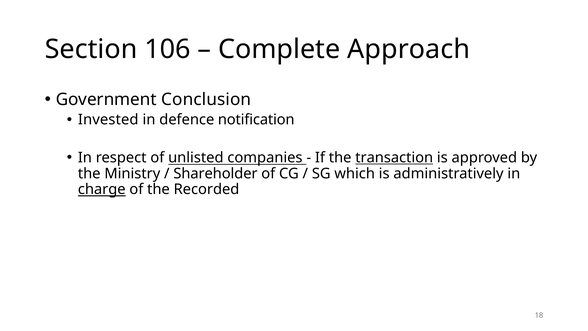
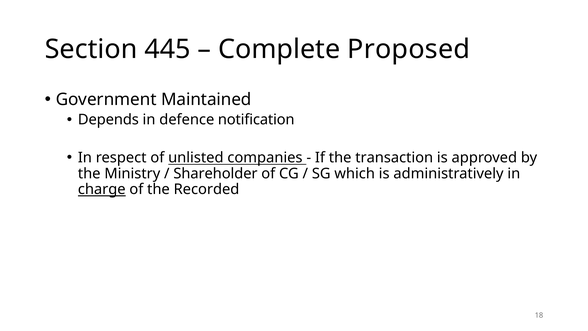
106: 106 -> 445
Approach: Approach -> Proposed
Conclusion: Conclusion -> Maintained
Invested: Invested -> Depends
transaction underline: present -> none
